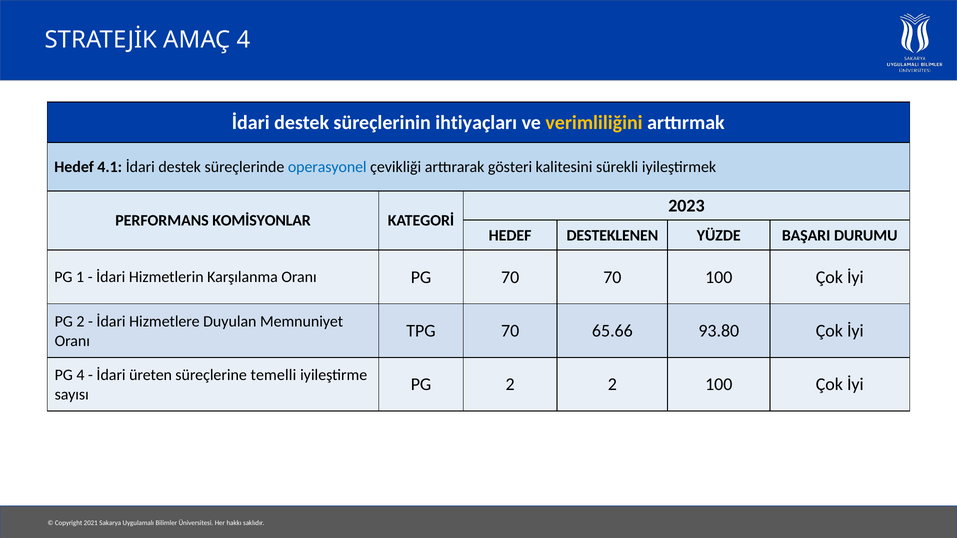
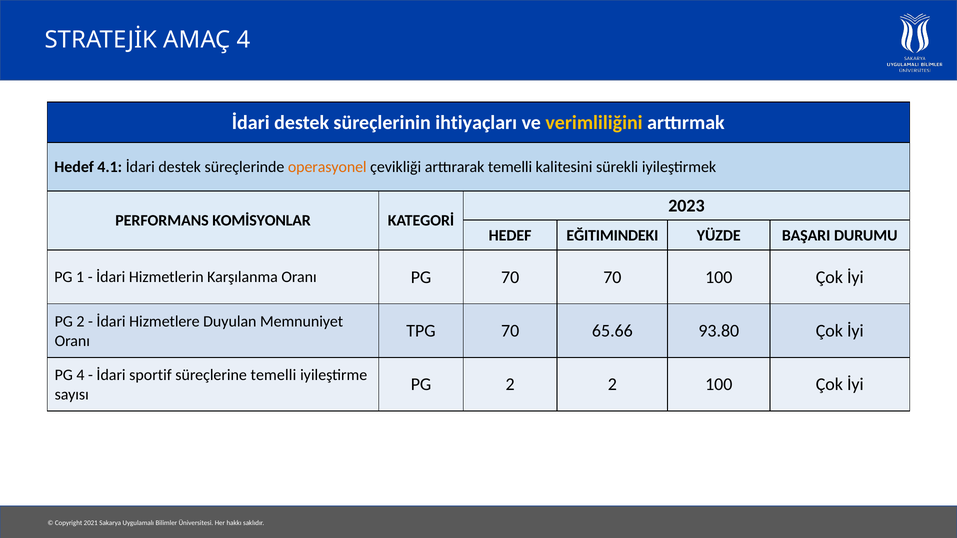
operasyonel colour: blue -> orange
arttırarak gösteri: gösteri -> temelli
DESTEKLENEN: DESTEKLENEN -> EĞITIMINDEKI
üreten: üreten -> sportif
